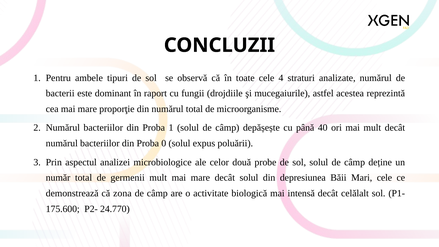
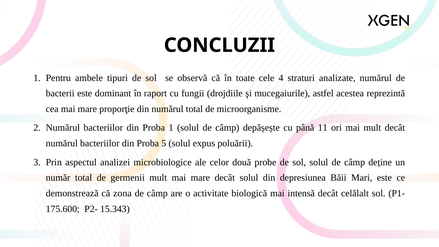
40: 40 -> 11
0: 0 -> 5
Mari cele: cele -> este
24.770: 24.770 -> 15.343
